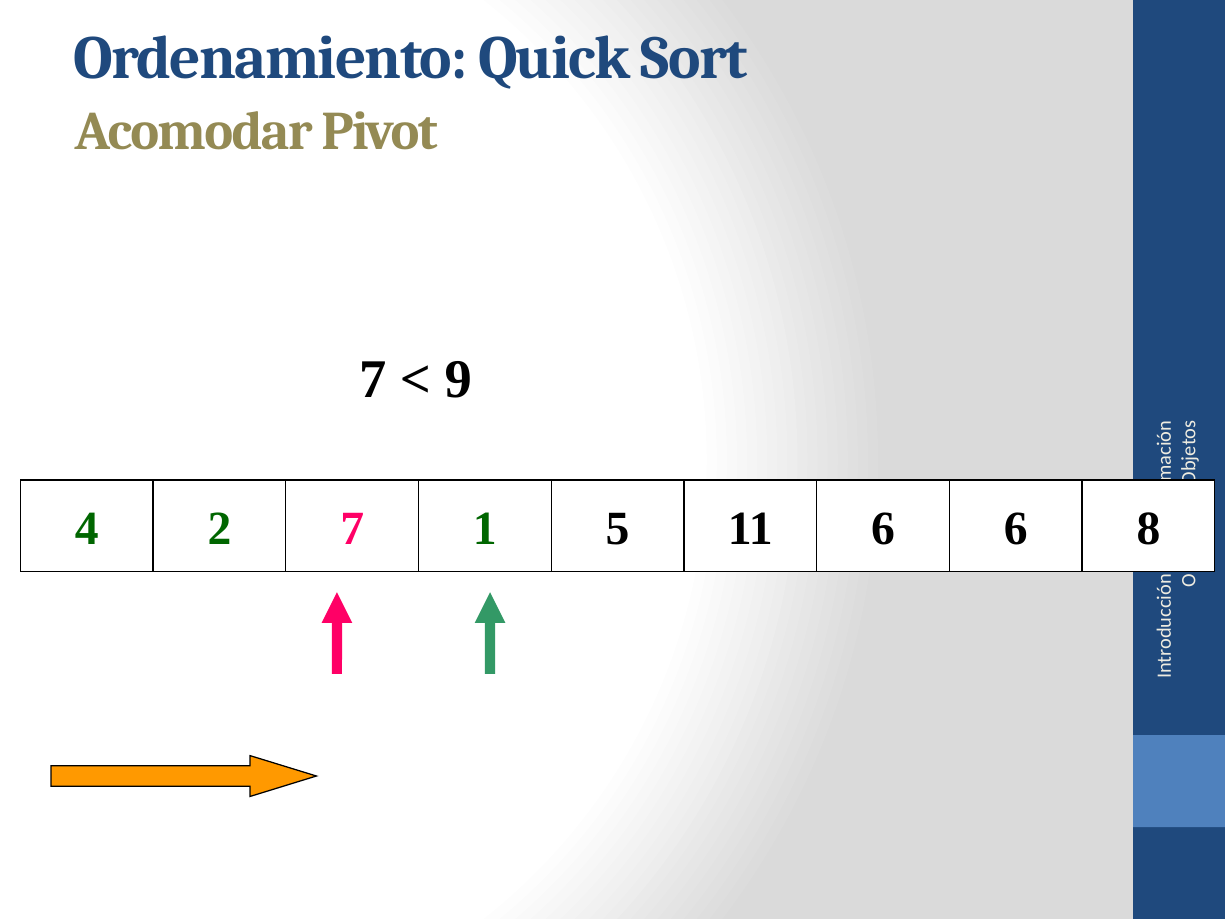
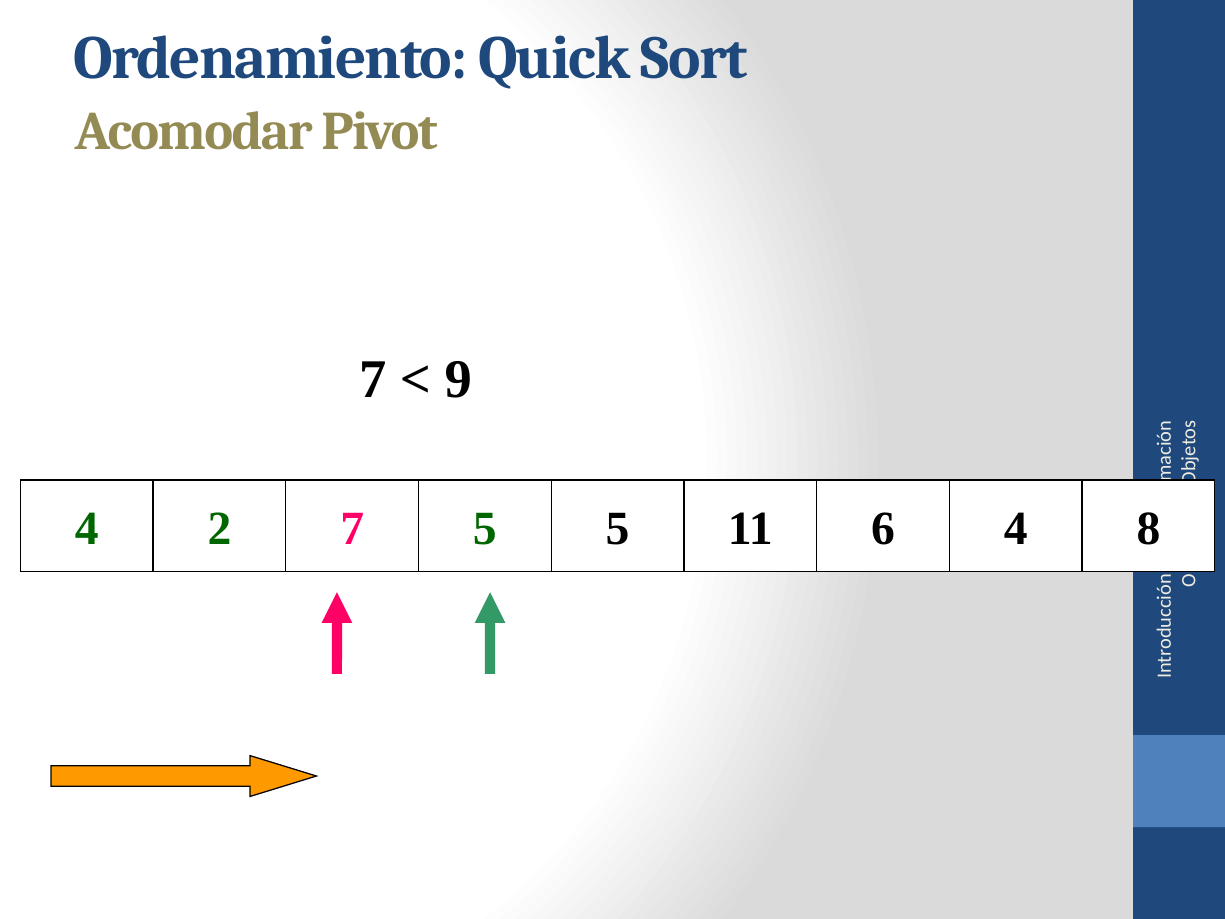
7 1: 1 -> 5
6 6: 6 -> 4
